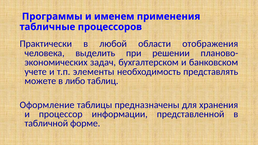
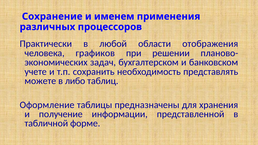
Программы: Программы -> Сохранение
табличные: табличные -> различных
выделить: выделить -> графиков
элементы: элементы -> сохранить
процессор: процессор -> получение
